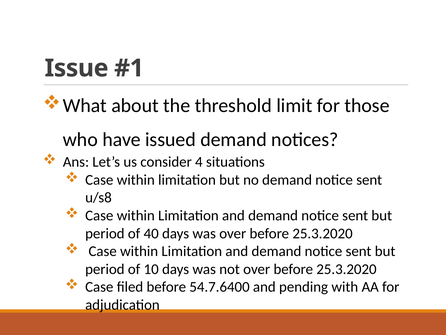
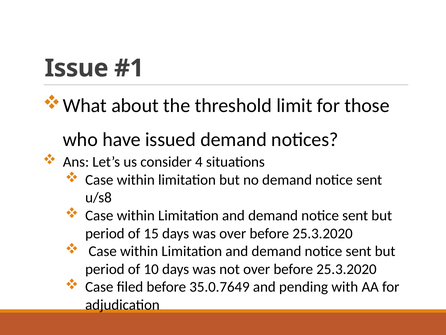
40: 40 -> 15
54.7.6400: 54.7.6400 -> 35.0.7649
